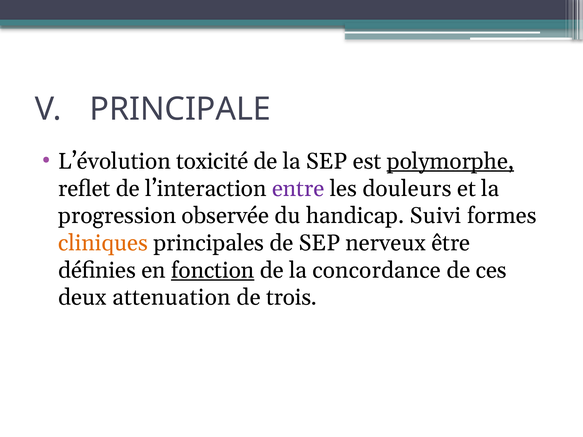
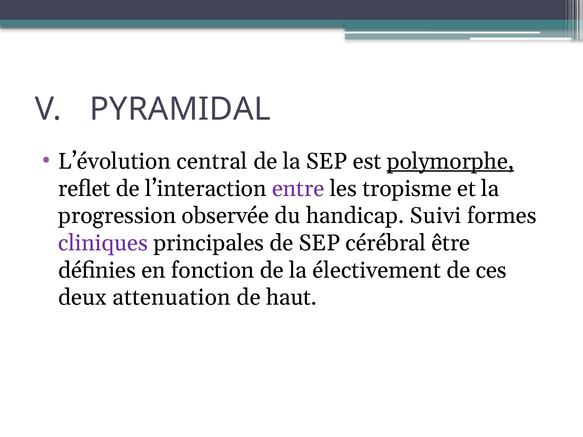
PRINCIPALE: PRINCIPALE -> PYRAMIDAL
toxicité: toxicité -> central
douleurs: douleurs -> tropisme
cliniques colour: orange -> purple
nerveux: nerveux -> cérébral
fonction underline: present -> none
concordance: concordance -> électivement
trois: trois -> haut
